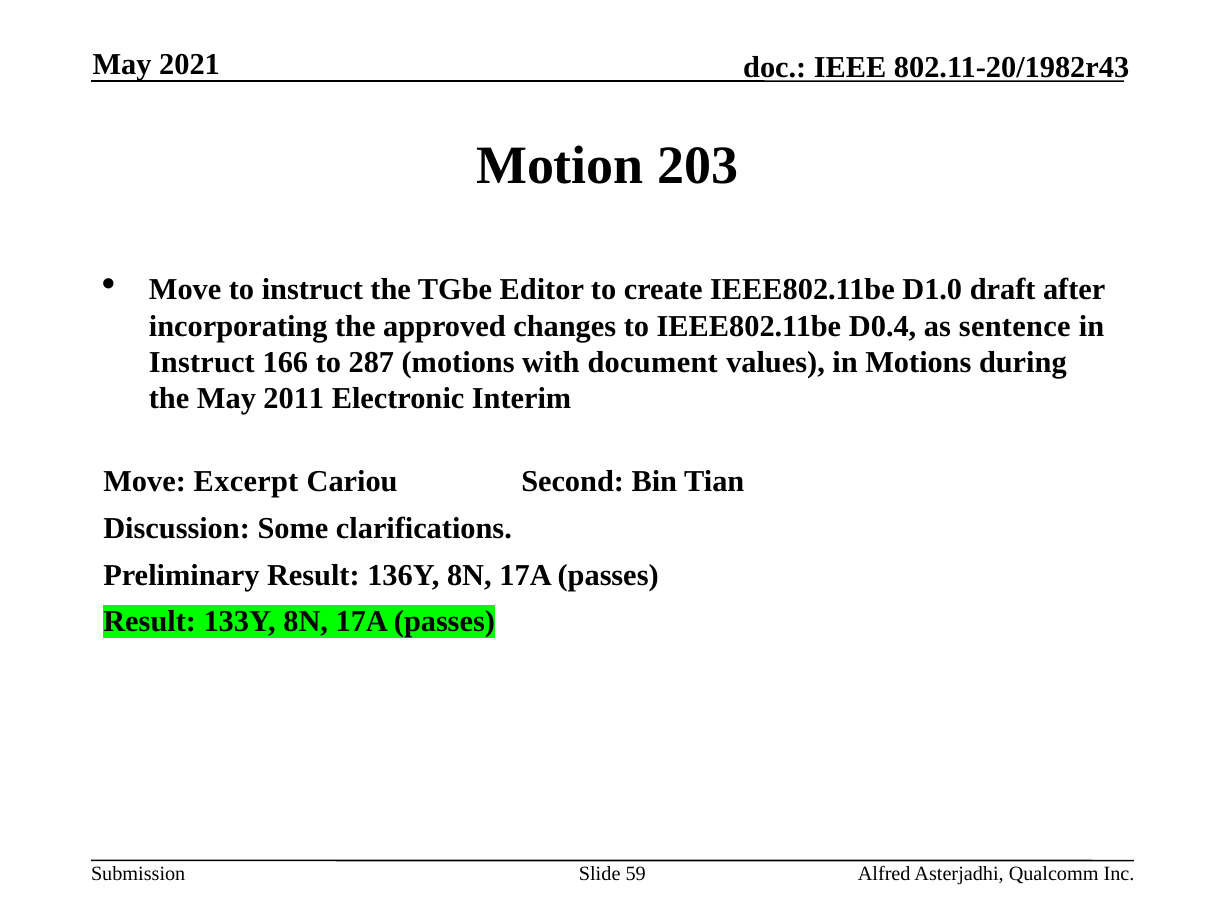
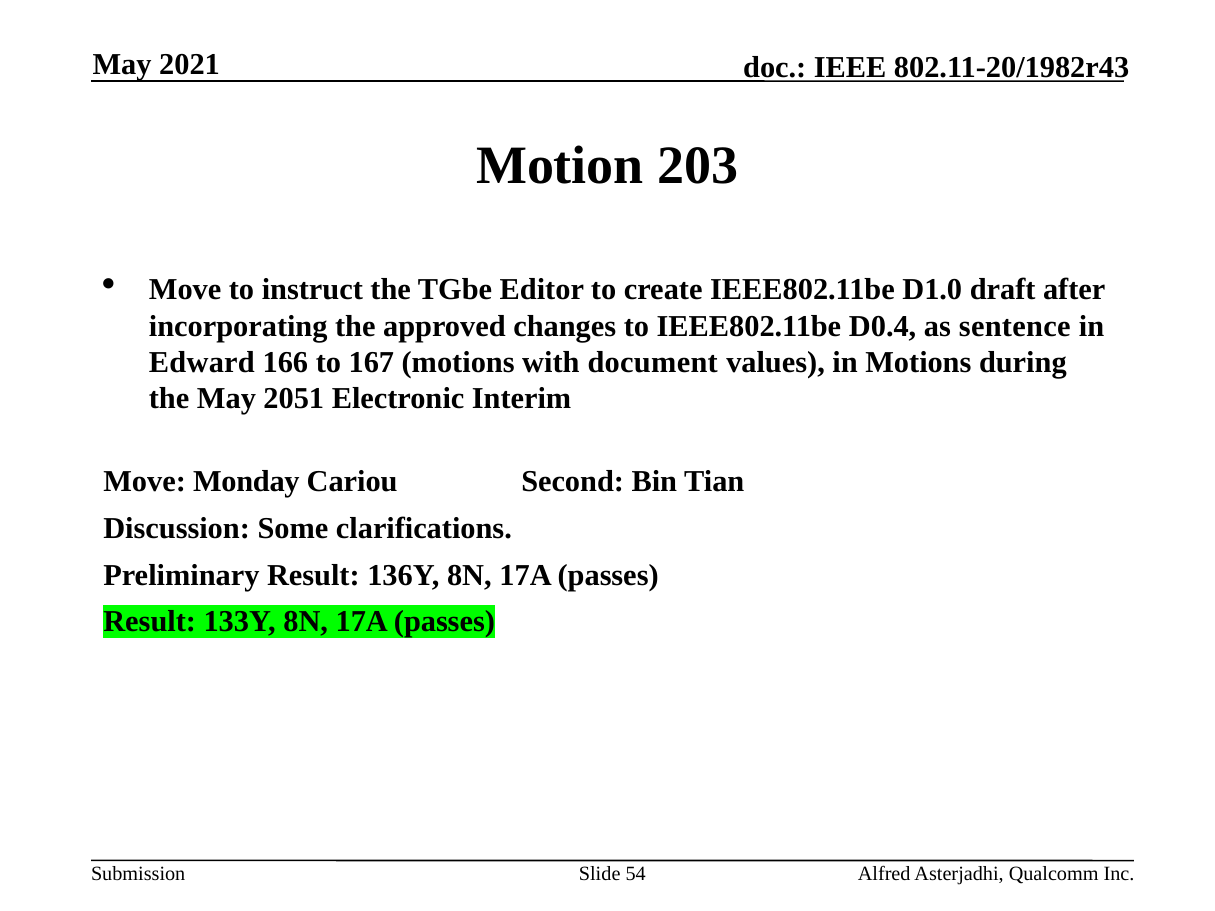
Instruct at (202, 363): Instruct -> Edward
287: 287 -> 167
2011: 2011 -> 2051
Excerpt: Excerpt -> Monday
59: 59 -> 54
